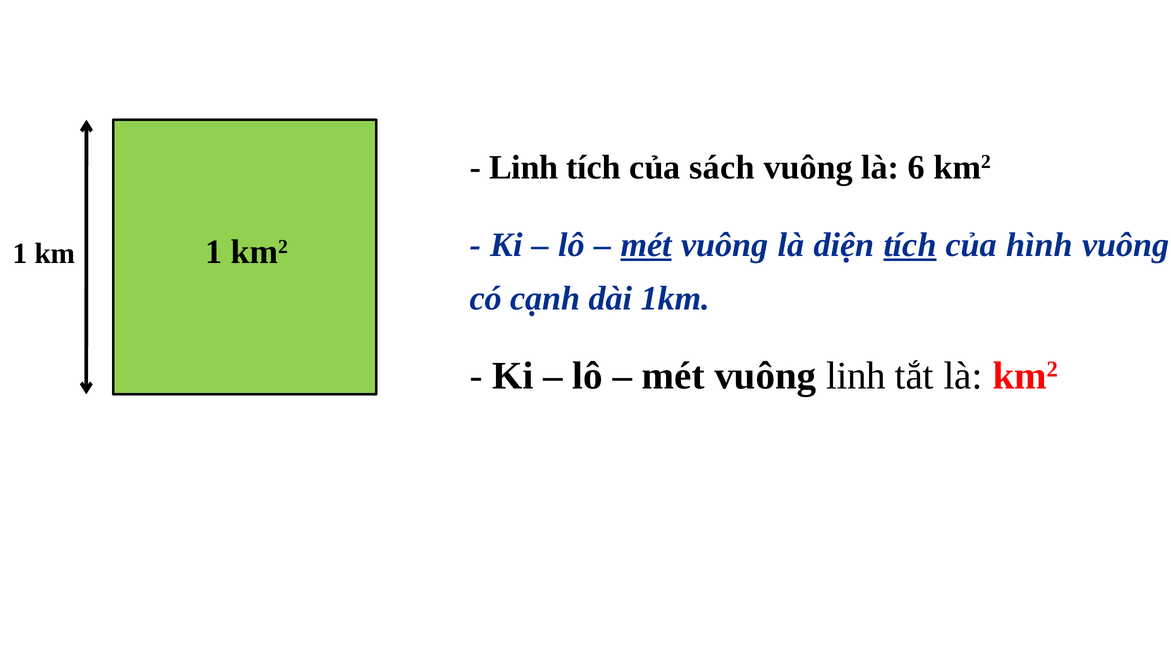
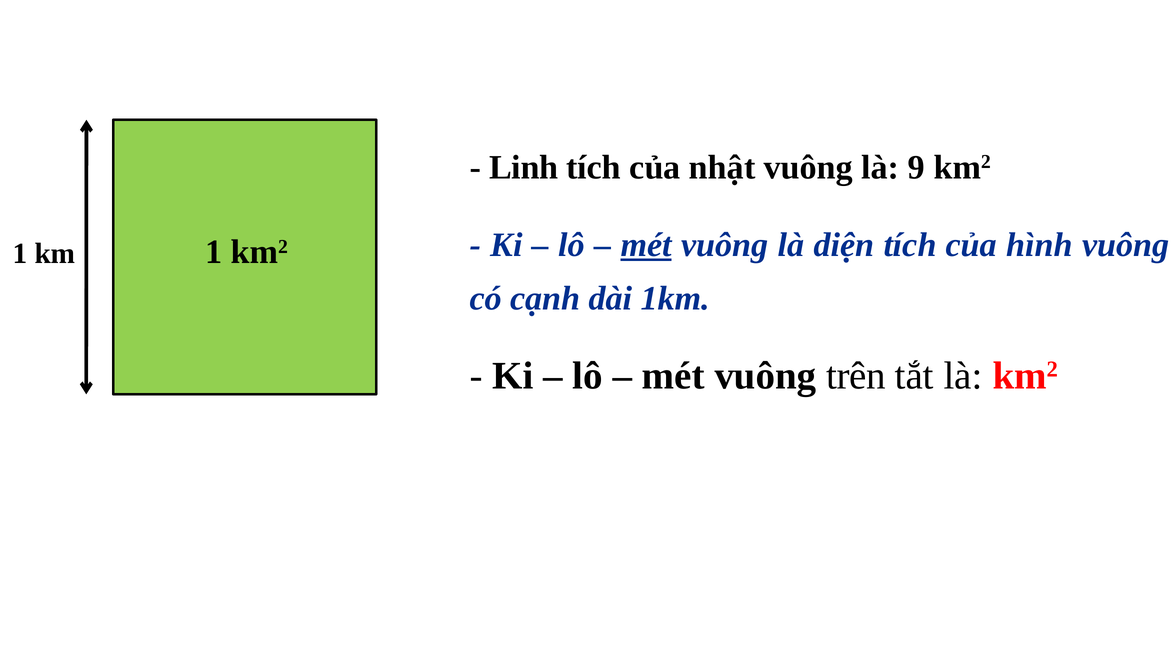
sách: sách -> nhật
6: 6 -> 9
tích at (910, 245) underline: present -> none
vuông linh: linh -> trên
